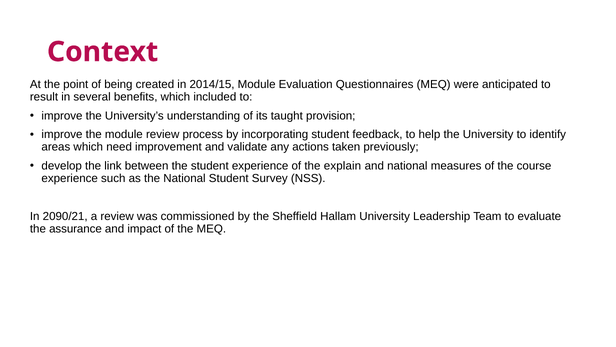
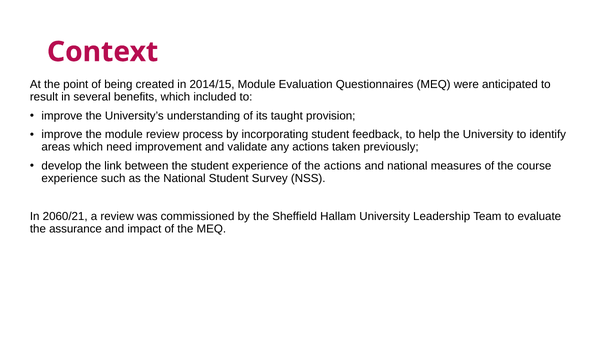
the explain: explain -> actions
2090/21: 2090/21 -> 2060/21
